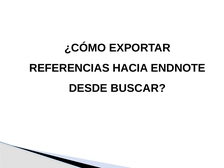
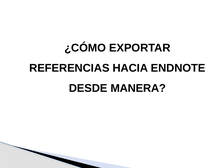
BUSCAR: BUSCAR -> MANERA
